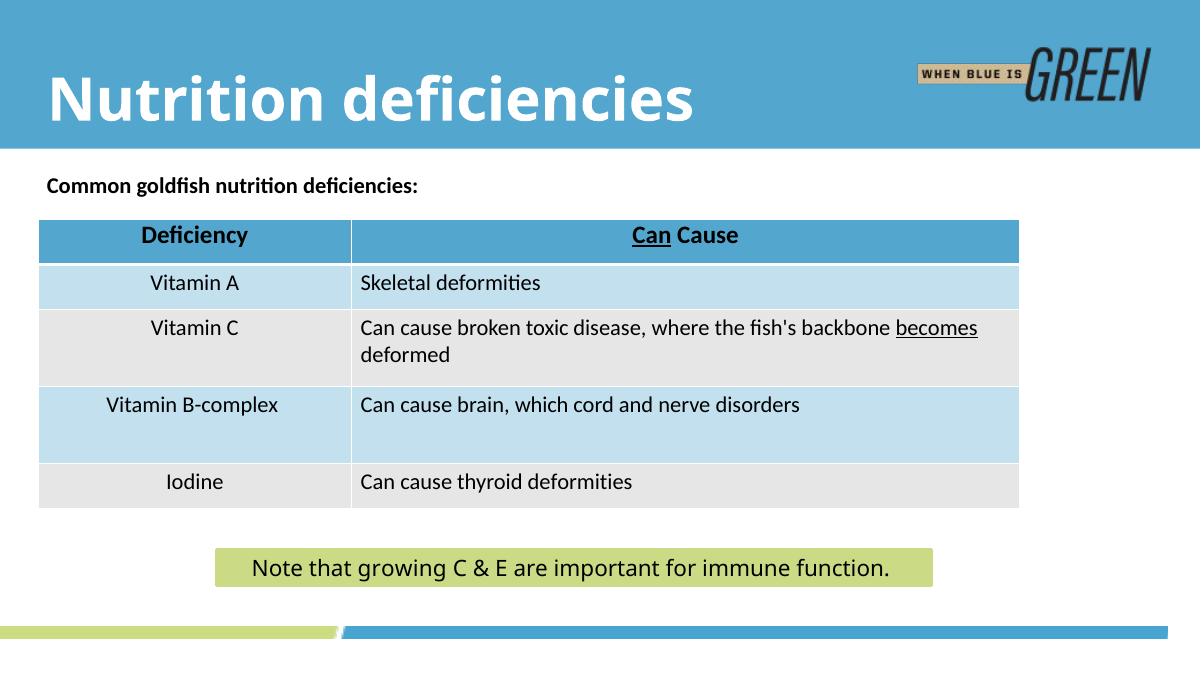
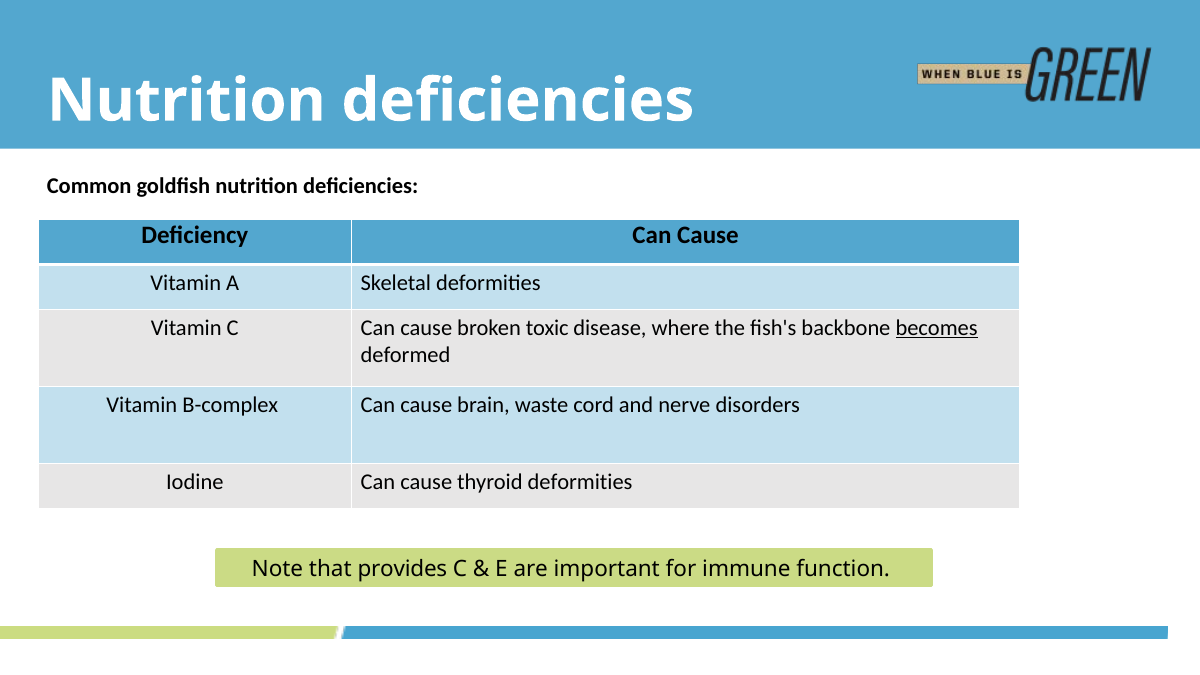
Can at (652, 235) underline: present -> none
which: which -> waste
growing: growing -> provides
